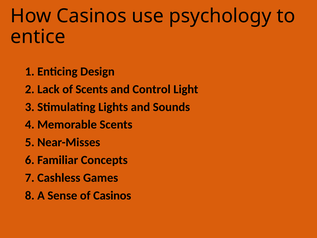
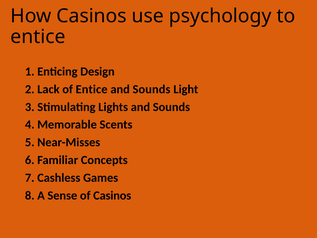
of Scents: Scents -> Entice
Control at (152, 89): Control -> Sounds
